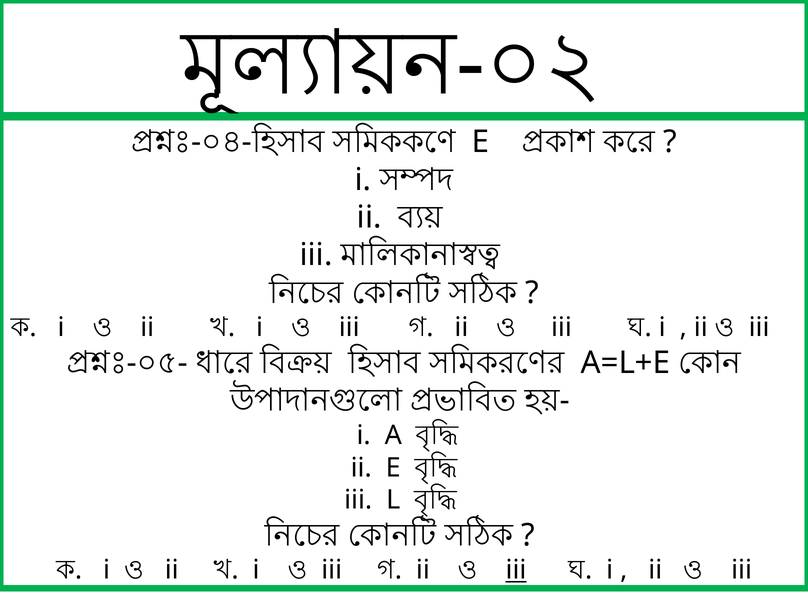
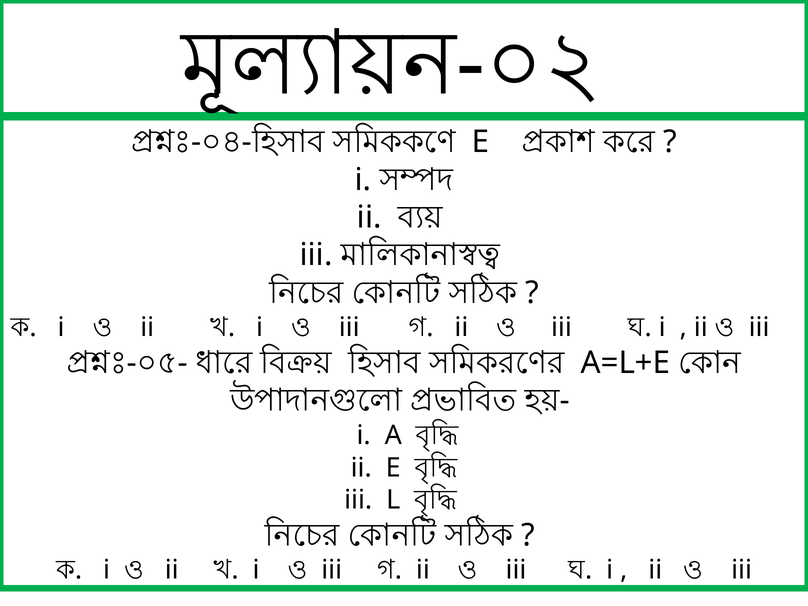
iii at (516, 570) underline: present -> none
